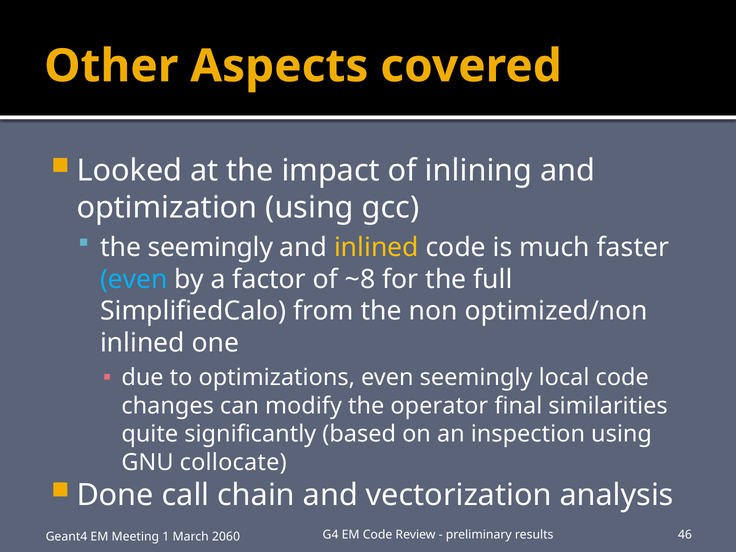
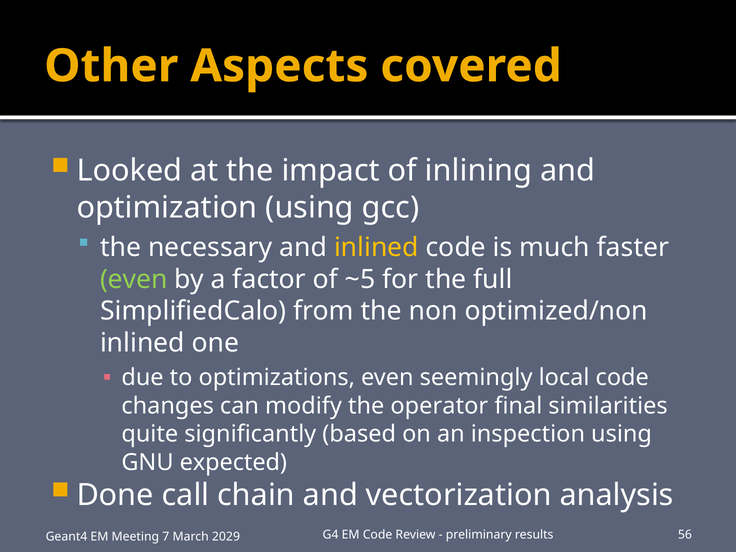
the seemingly: seemingly -> necessary
even at (134, 279) colour: light blue -> light green
~8: ~8 -> ~5
collocate: collocate -> expected
46: 46 -> 56
1: 1 -> 7
2060: 2060 -> 2029
